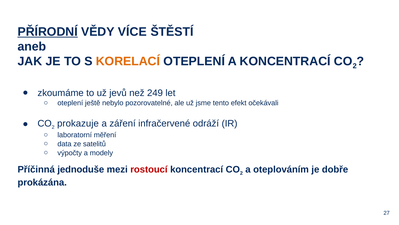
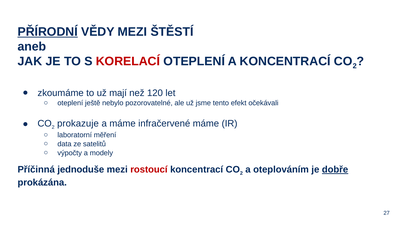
VĚDY VÍCE: VÍCE -> MEZI
KORELACÍ colour: orange -> red
jevů: jevů -> mají
249: 249 -> 120
a záření: záření -> máme
infračervené odráží: odráží -> máme
dobře underline: none -> present
